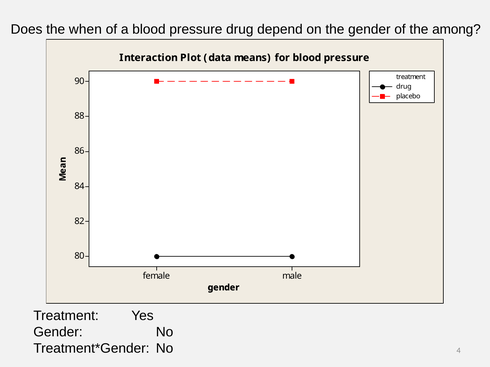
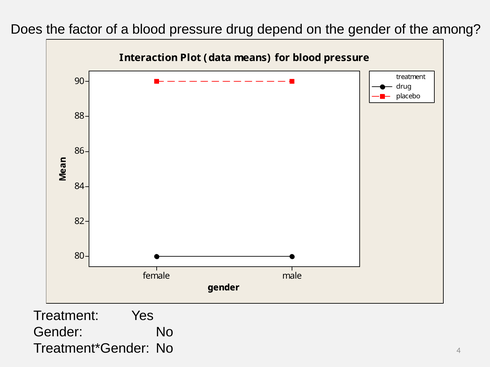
when: when -> factor
